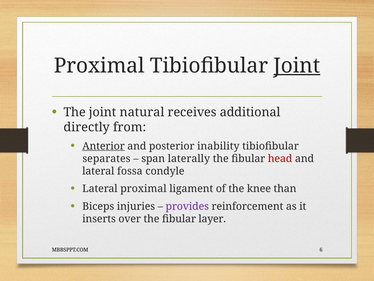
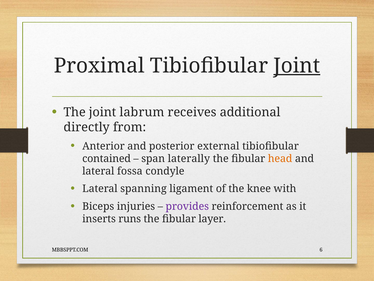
natural: natural -> labrum
Anterior underline: present -> none
inability: inability -> external
separates: separates -> contained
head colour: red -> orange
Lateral proximal: proximal -> spanning
than: than -> with
over: over -> runs
